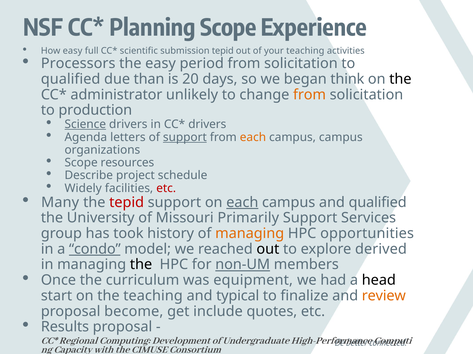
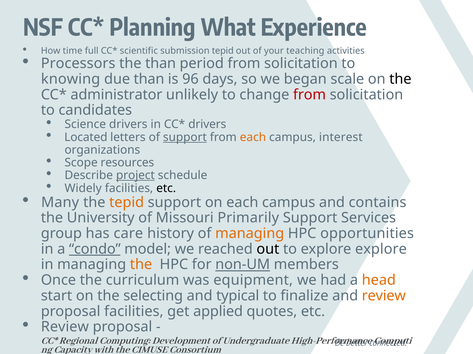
Planning Scope: Scope -> What
How easy: easy -> time
the easy: easy -> than
qualified at (71, 79): qualified -> knowing
20: 20 -> 96
think: think -> scale
from at (310, 95) colour: orange -> red
production: production -> candidates
Science underline: present -> none
Agenda: Agenda -> Located
campus campus: campus -> interest
project underline: none -> present
etc at (166, 189) colour: red -> black
tepid at (127, 203) colour: red -> orange
each at (242, 203) underline: present -> none
and qualified: qualified -> contains
took: took -> care
explore derived: derived -> explore
the at (141, 265) colour: black -> orange
head colour: black -> orange
the teaching: teaching -> selecting
proposal become: become -> facilities
include: include -> applied
Results at (65, 328): Results -> Review
